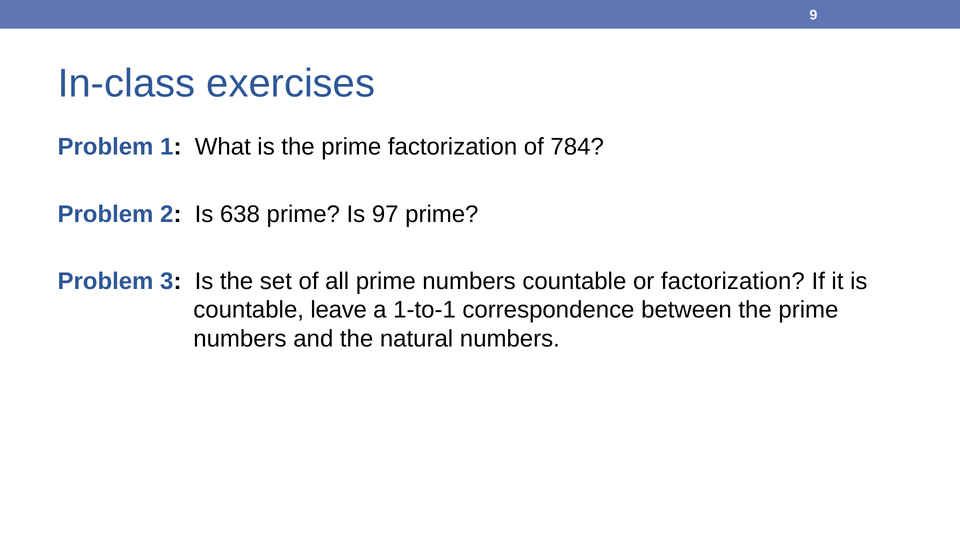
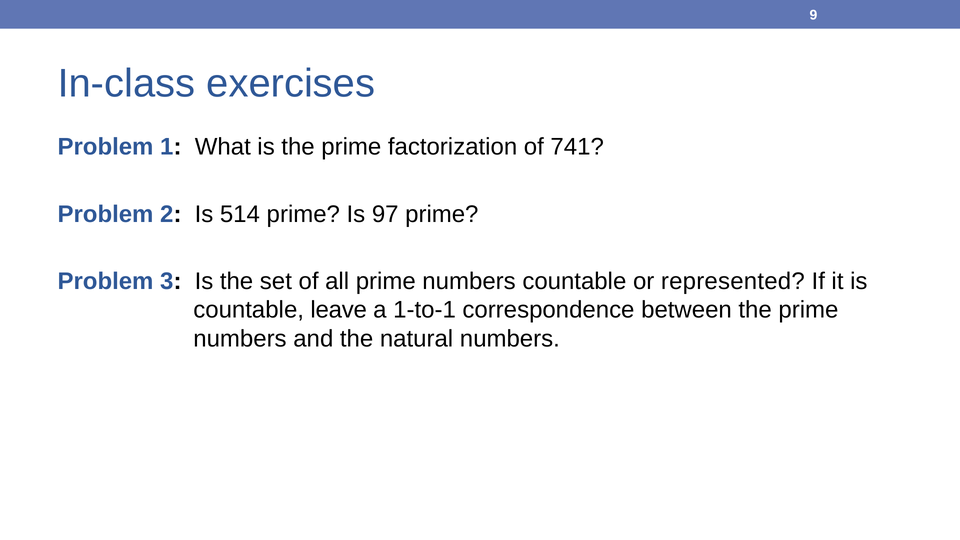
784: 784 -> 741
638: 638 -> 514
or factorization: factorization -> represented
